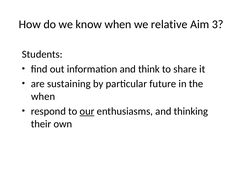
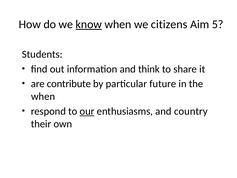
know underline: none -> present
relative: relative -> citizens
3: 3 -> 5
sustaining: sustaining -> contribute
thinking: thinking -> country
